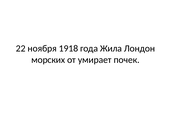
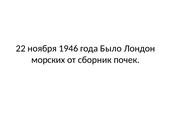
1918: 1918 -> 1946
Жила: Жила -> Было
умирает: умирает -> сборник
